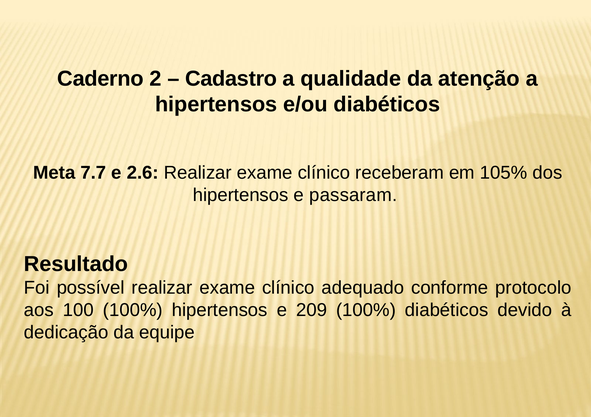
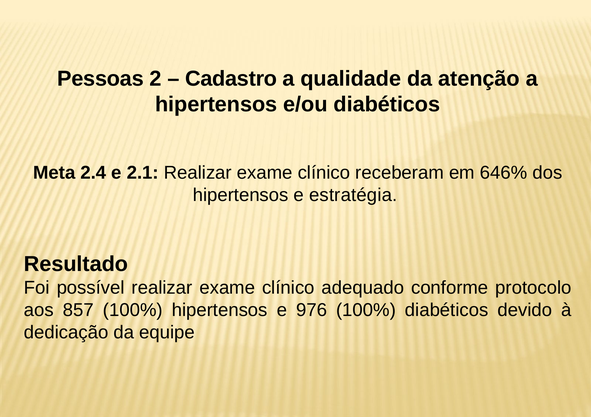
Caderno: Caderno -> Pessoas
7.7: 7.7 -> 2.4
2.6: 2.6 -> 2.1
105%: 105% -> 646%
passaram: passaram -> estratégia
100: 100 -> 857
209: 209 -> 976
